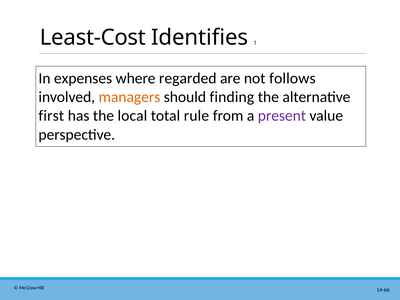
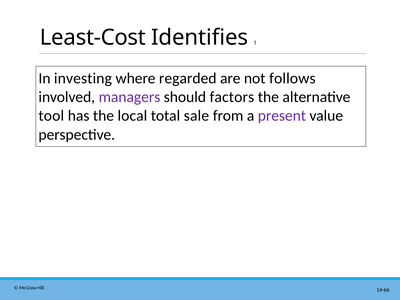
expenses: expenses -> investing
managers colour: orange -> purple
finding: finding -> factors
first: first -> tool
rule: rule -> sale
